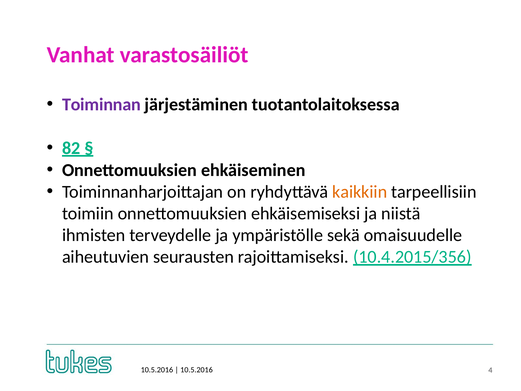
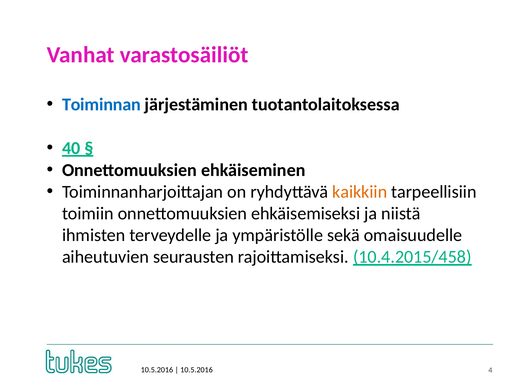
Toiminnan colour: purple -> blue
82: 82 -> 40
10.4.2015/356: 10.4.2015/356 -> 10.4.2015/458
